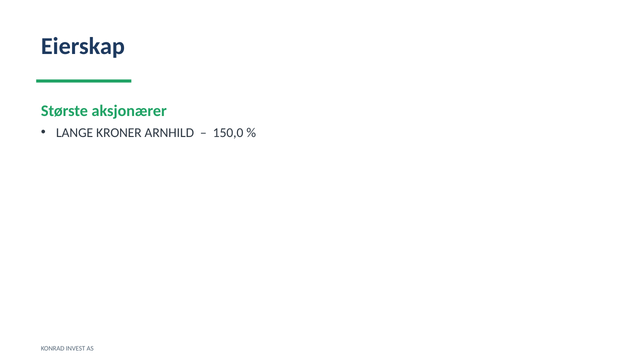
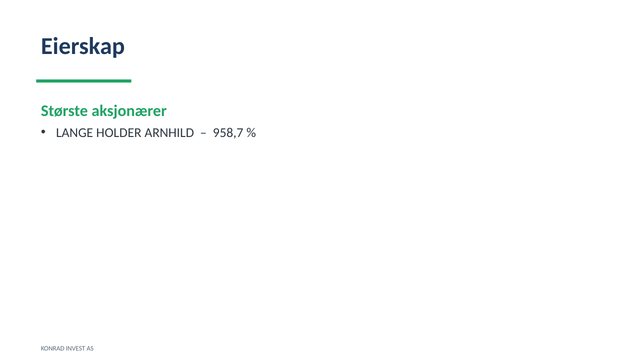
KRONER: KRONER -> HOLDER
150,0: 150,0 -> 958,7
